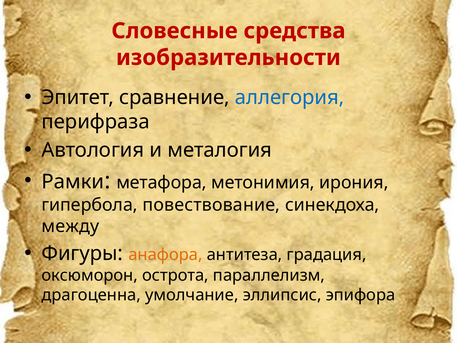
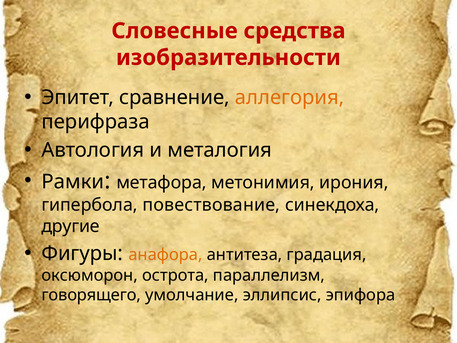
аллегория colour: blue -> orange
между: между -> другие
драгоценна: драгоценна -> говорящего
